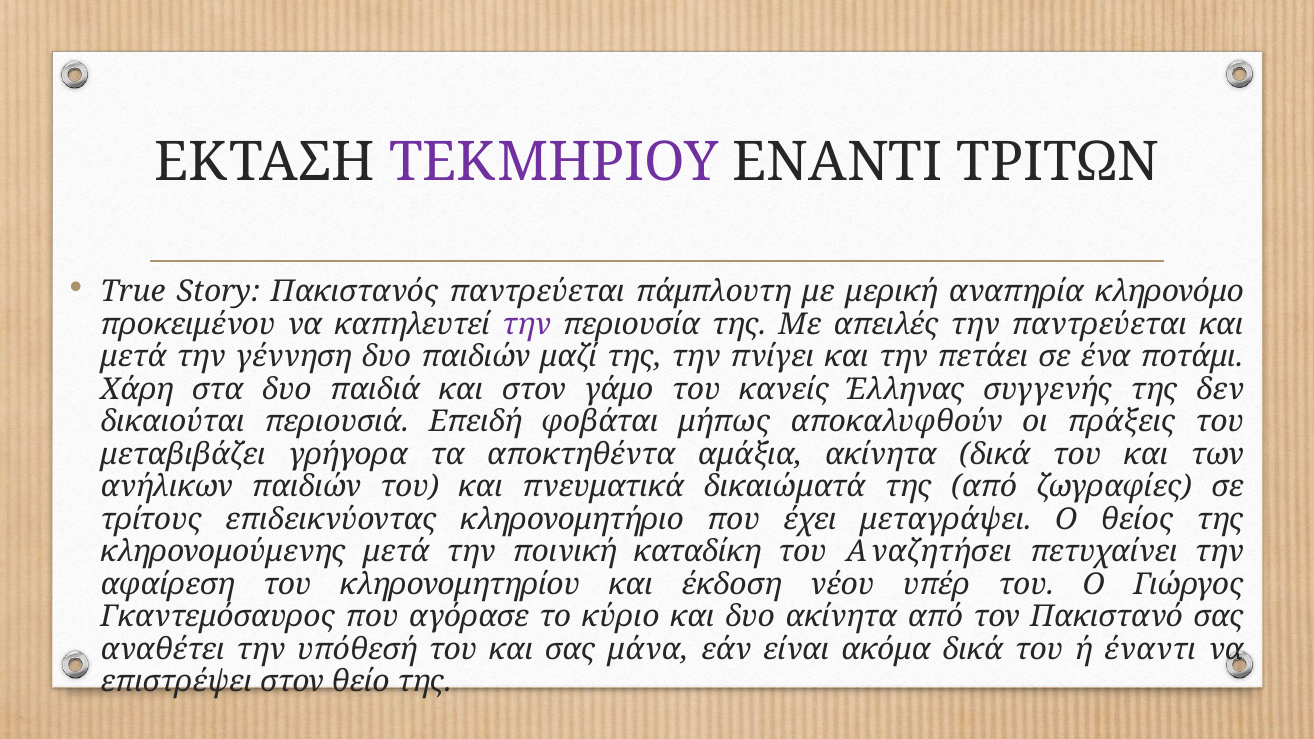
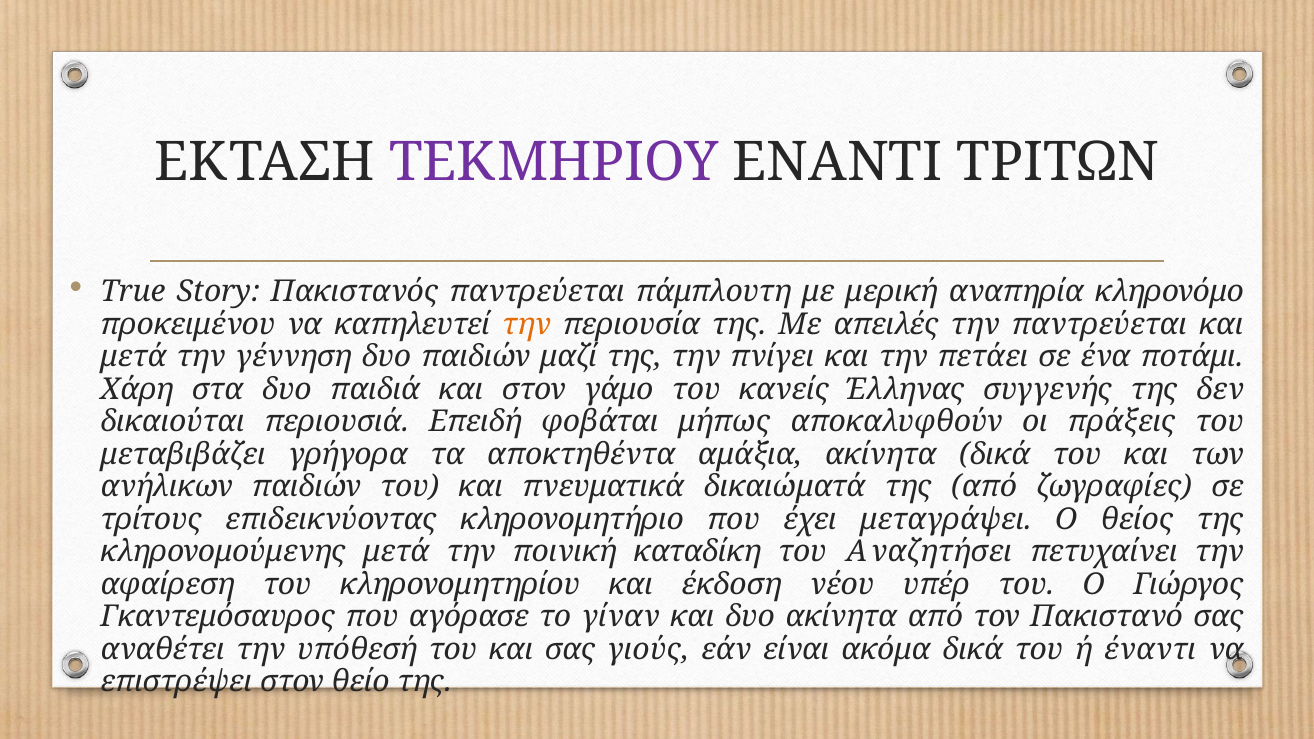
την at (527, 324) colour: purple -> orange
κύριο: κύριο -> γίναν
μάνα: μάνα -> γιούς
